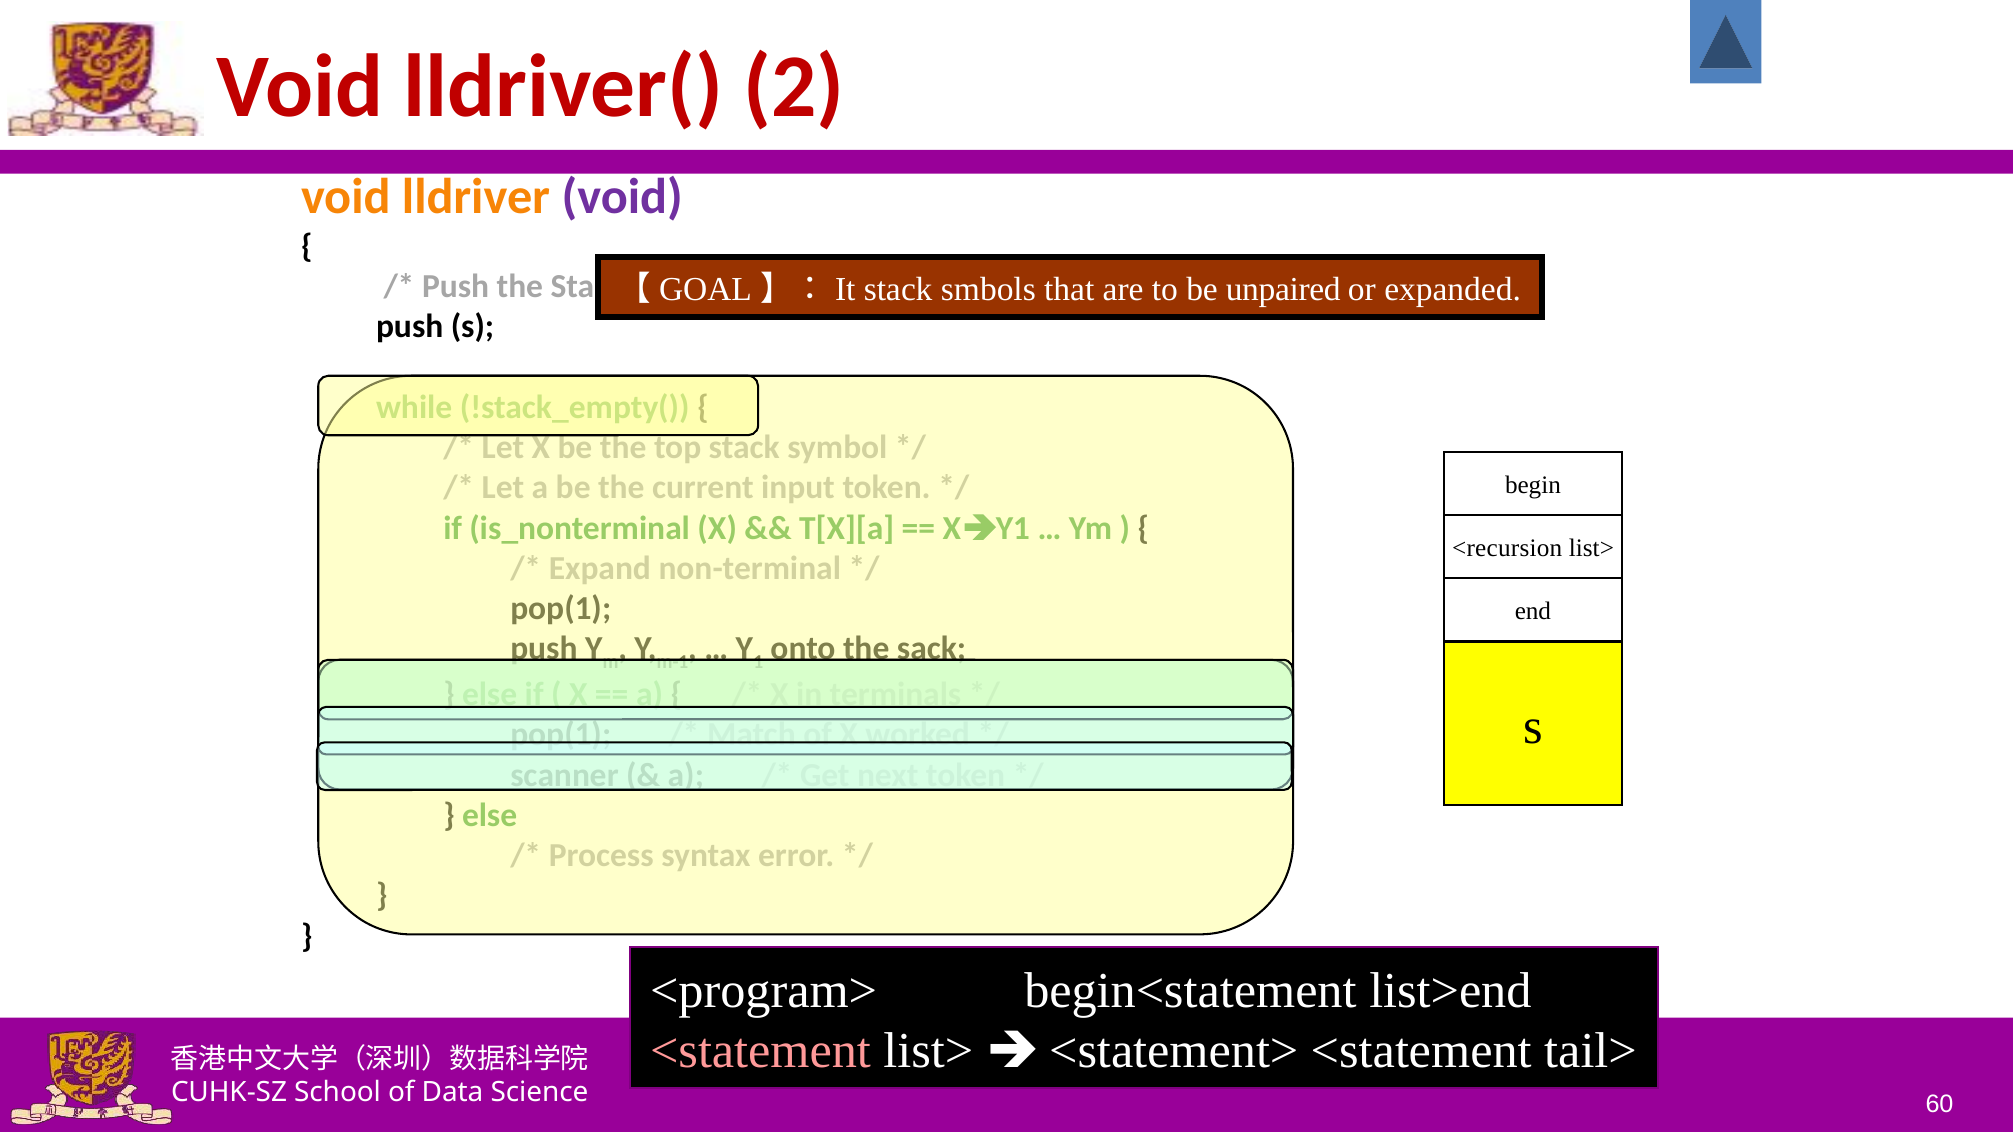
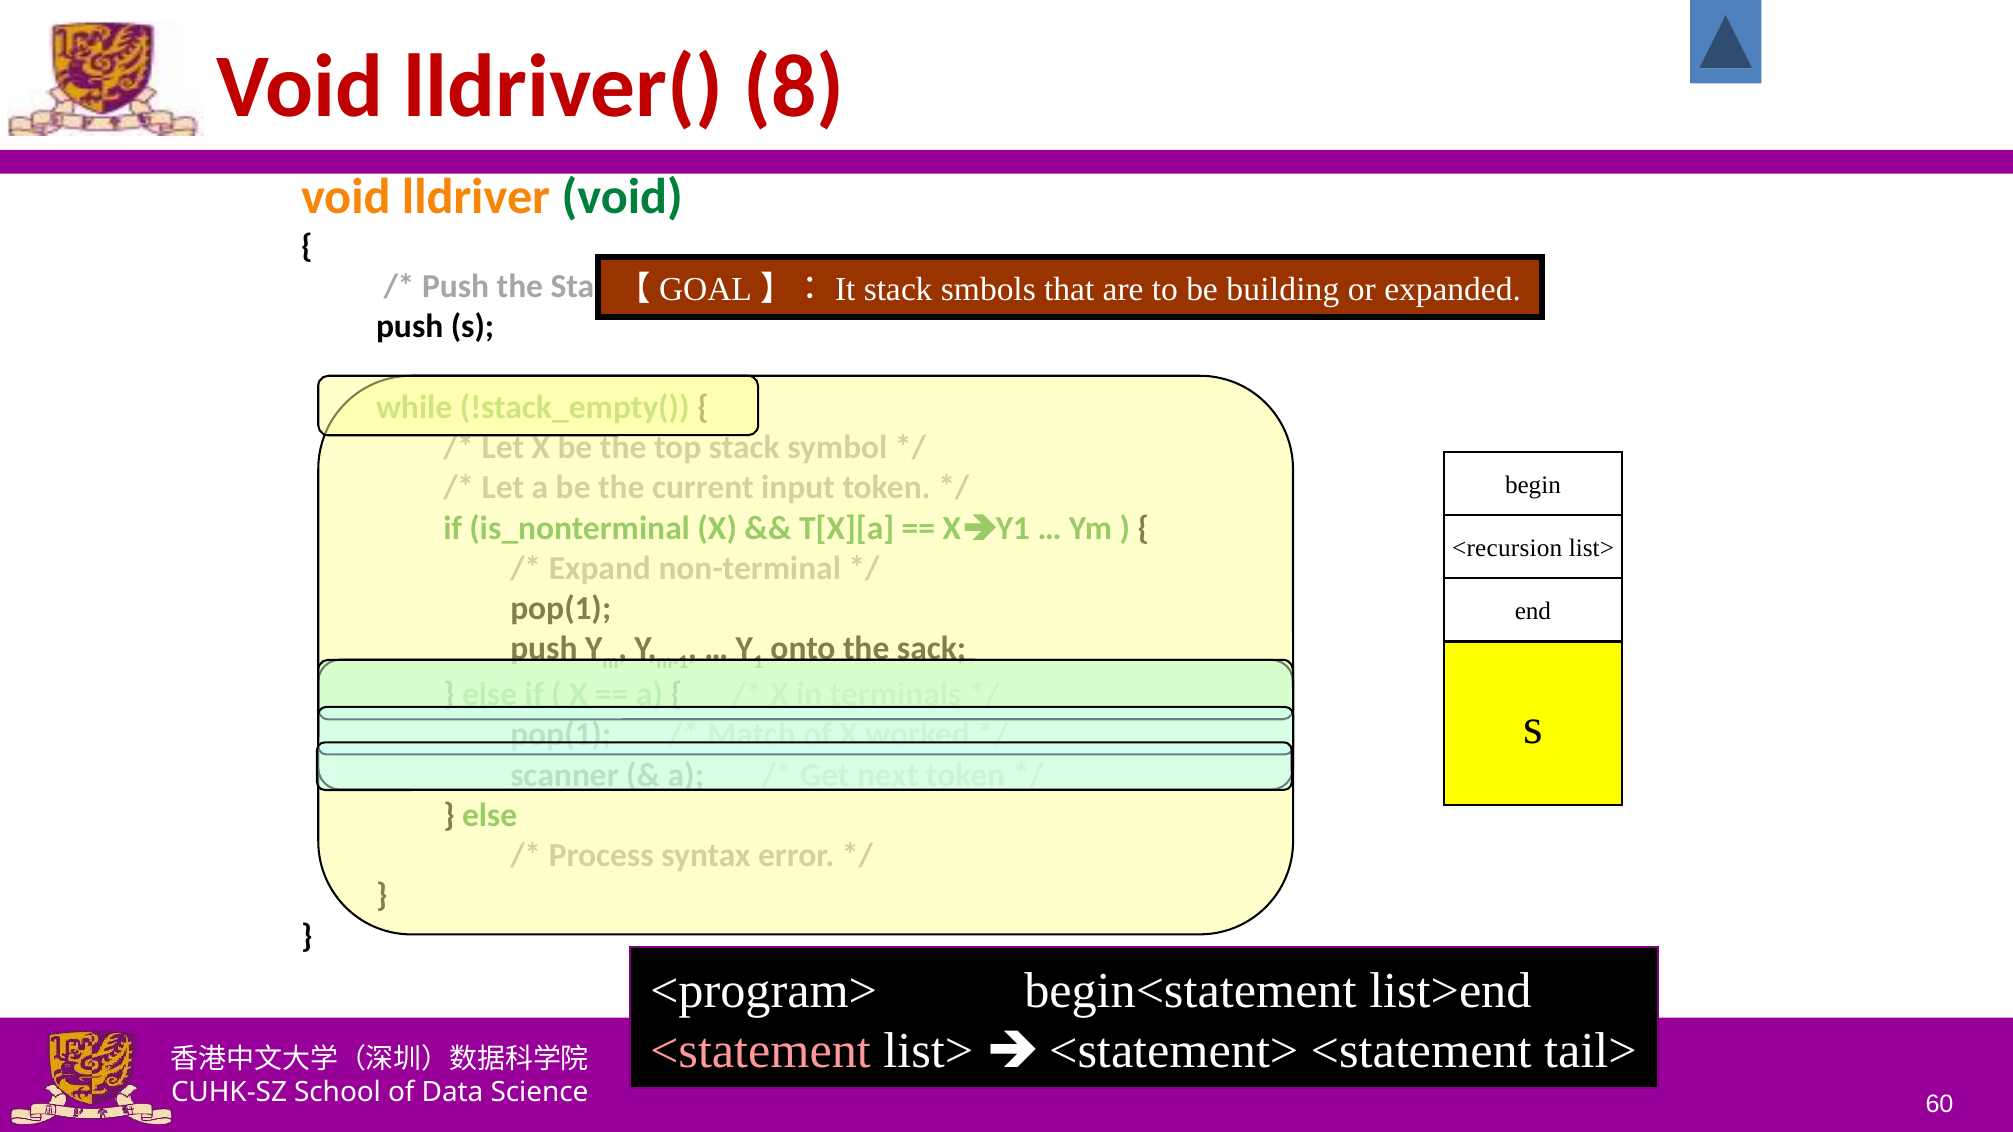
2: 2 -> 8
void at (622, 197) colour: purple -> green
unpaired: unpaired -> building
